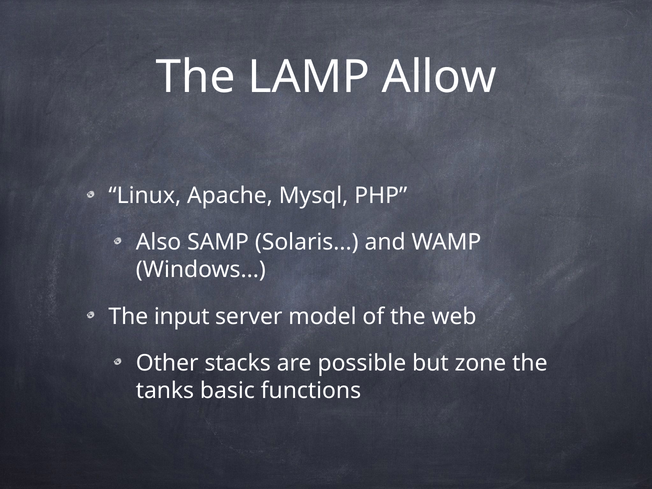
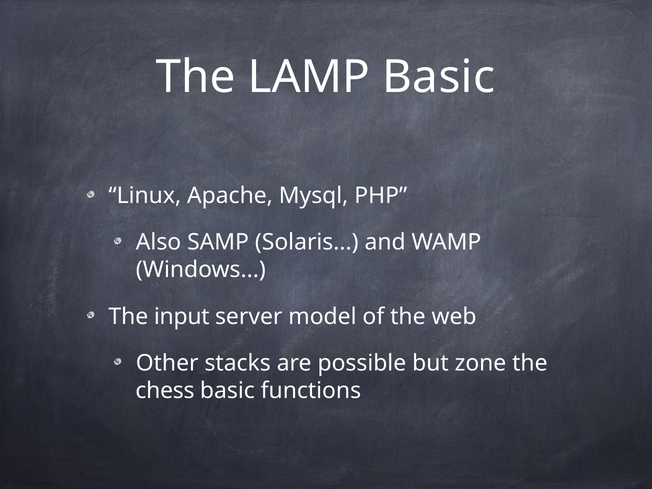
LAMP Allow: Allow -> Basic
tanks: tanks -> chess
